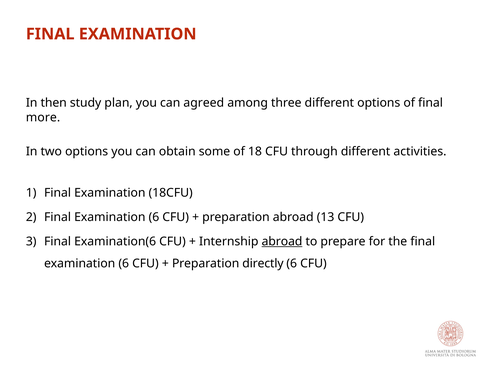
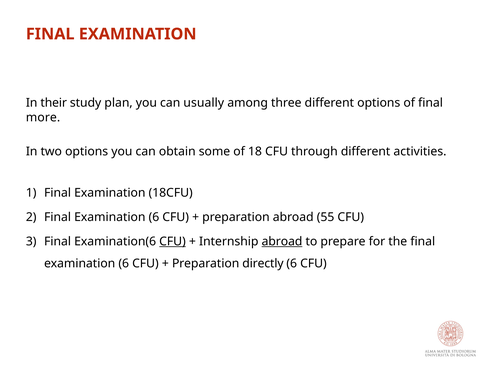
then: then -> their
agreed: agreed -> usually
13: 13 -> 55
CFU at (172, 242) underline: none -> present
